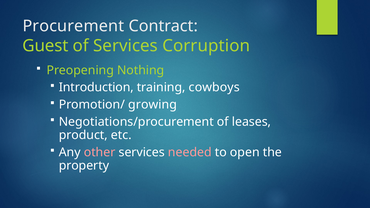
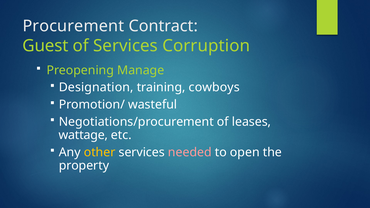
Nothing: Nothing -> Manage
Introduction: Introduction -> Designation
growing: growing -> wasteful
product: product -> wattage
other colour: pink -> yellow
